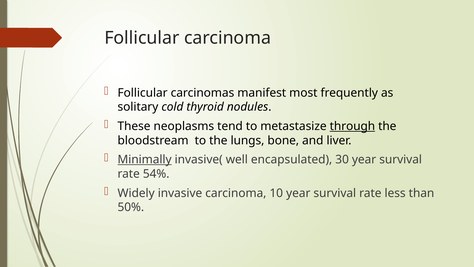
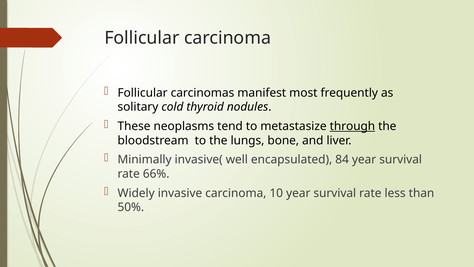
Minimally underline: present -> none
30: 30 -> 84
54%: 54% -> 66%
